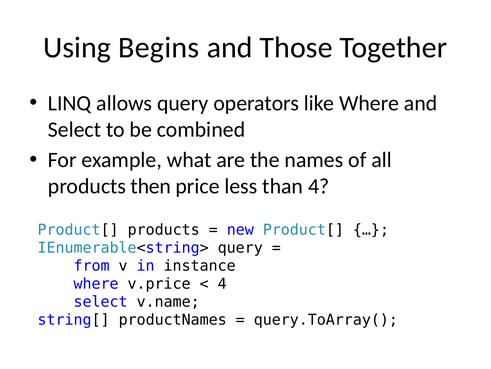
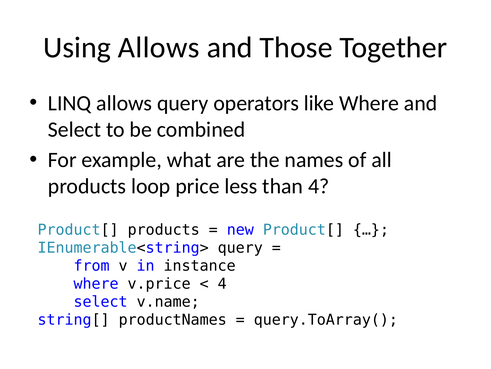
Using Begins: Begins -> Allows
then: then -> loop
